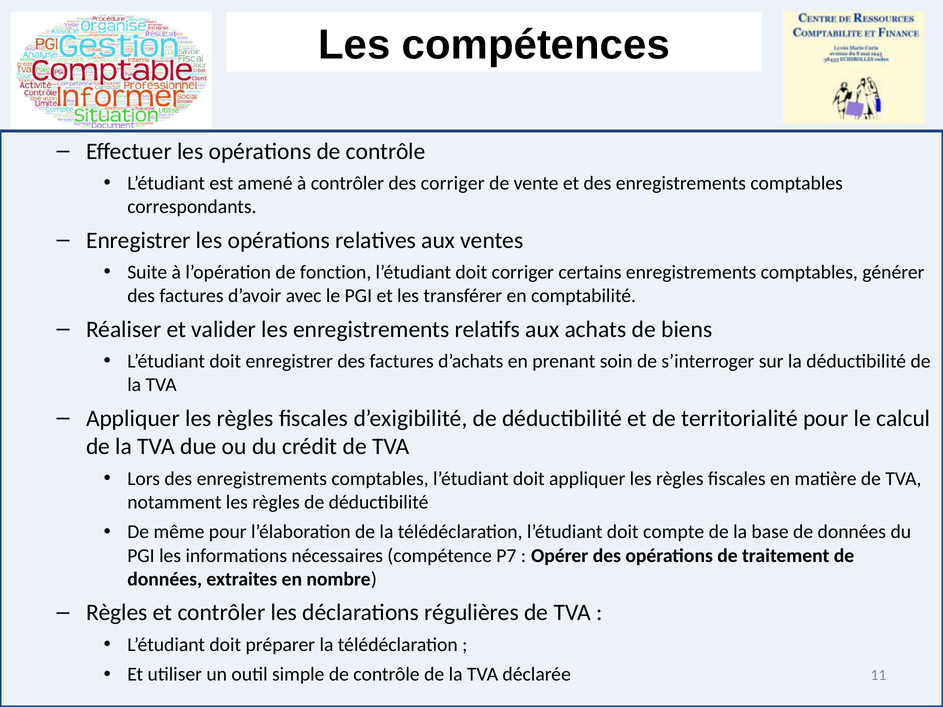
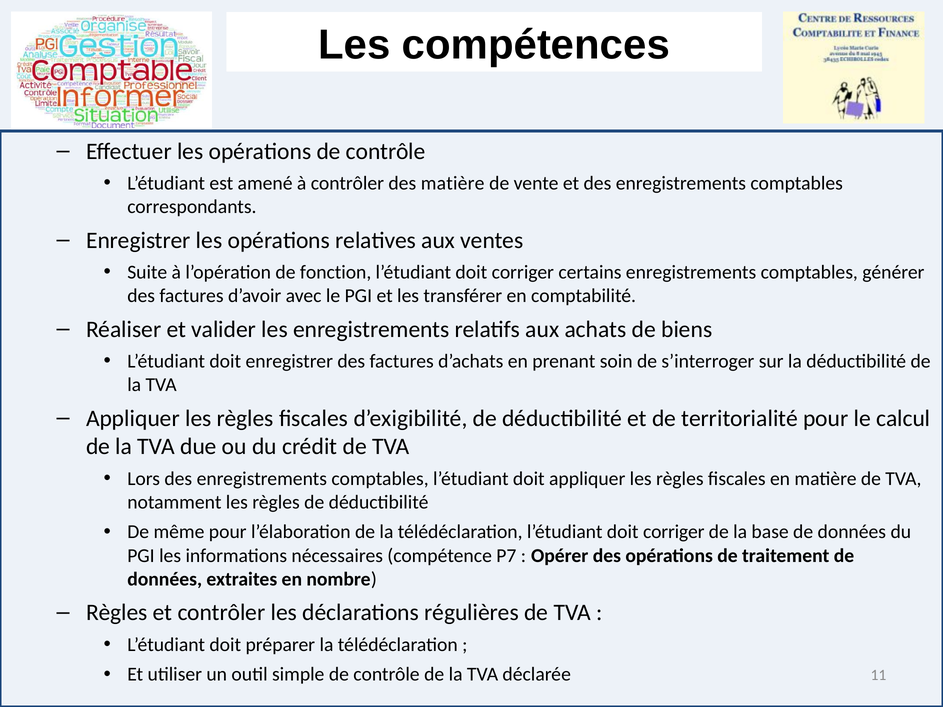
des corriger: corriger -> matière
télédéclaration l’étudiant doit compte: compte -> corriger
